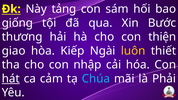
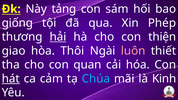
Bước: Bước -> Phép
hải underline: none -> present
Kiếp: Kiếp -> Thôi
luôn colour: yellow -> pink
nhập: nhập -> quan
Phải: Phải -> Kinh
